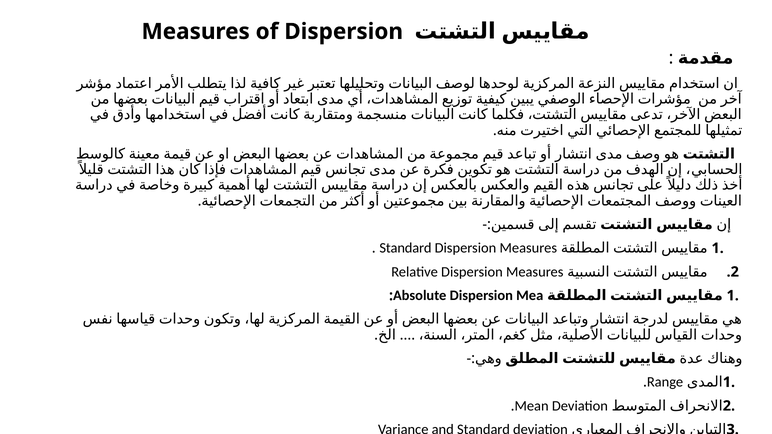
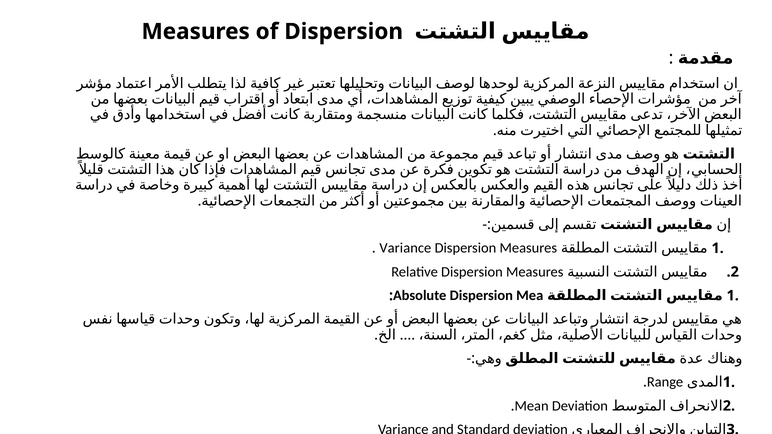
Standard at (405, 248): Standard -> Variance
